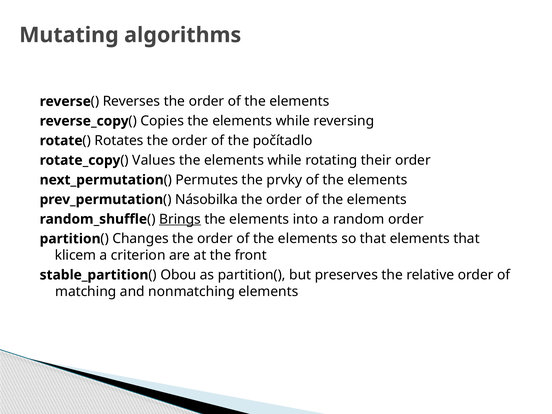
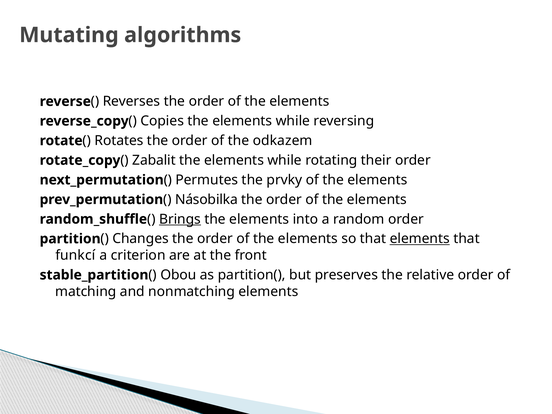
počítadlo: počítadlo -> odkazem
Values: Values -> Zabalit
elements at (420, 239) underline: none -> present
klicem: klicem -> funkcí
